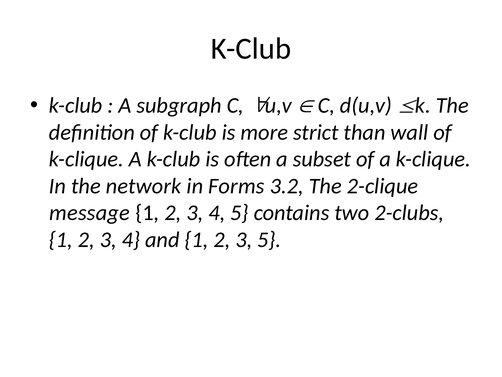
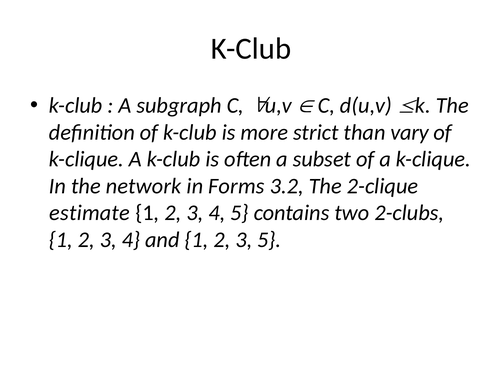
wall: wall -> vary
message: message -> estimate
